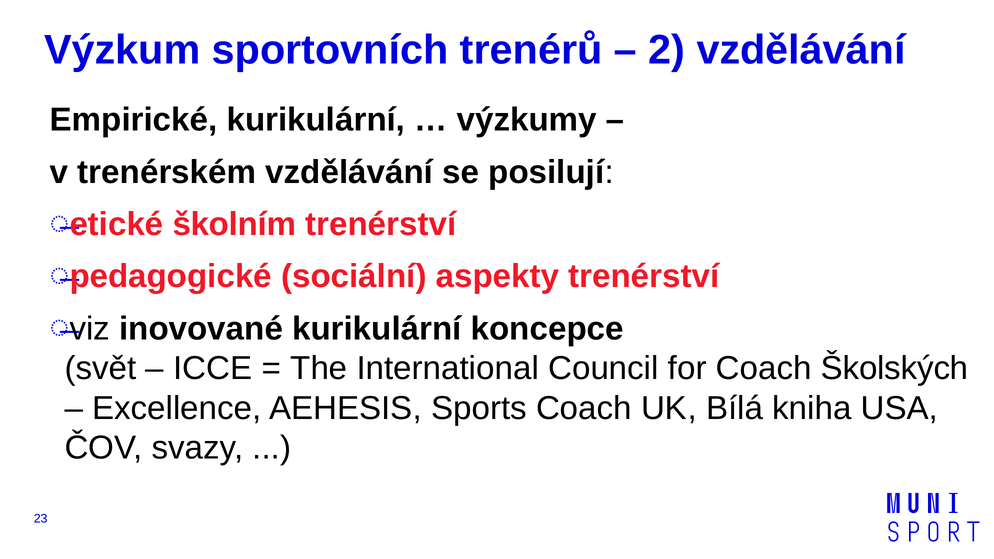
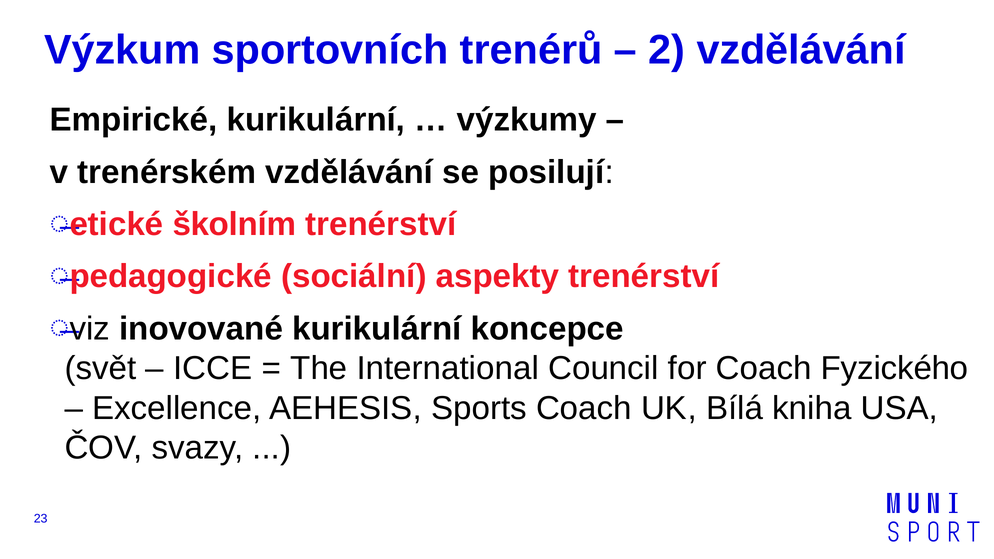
Školských: Školských -> Fyzického
